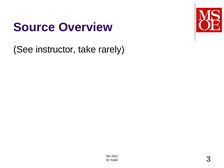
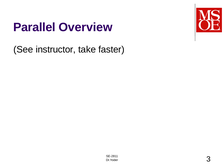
Source: Source -> Parallel
rarely: rarely -> faster
